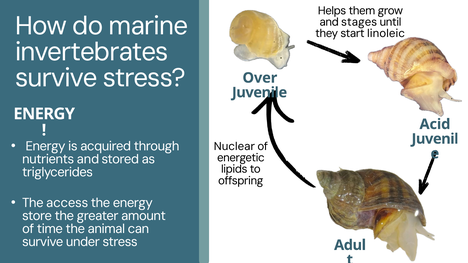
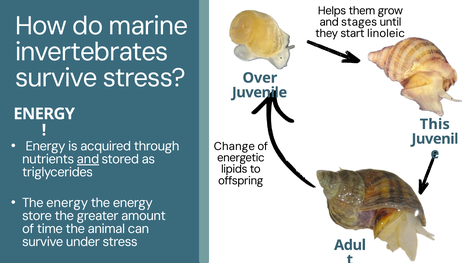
Acid: Acid -> This
Nuclear: Nuclear -> Change
and at (88, 159) underline: none -> present
access at (67, 203): access -> energy
